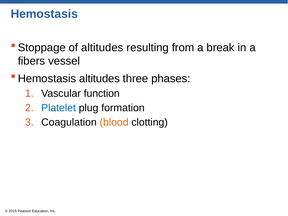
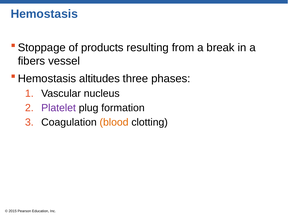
of altitudes: altitudes -> products
function: function -> nucleus
Platelet colour: blue -> purple
